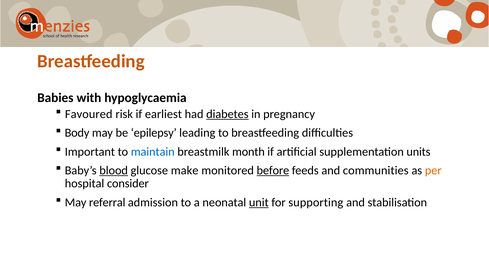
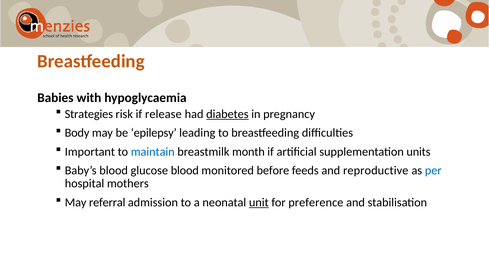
Favoured: Favoured -> Strategies
earliest: earliest -> release
blood at (114, 170) underline: present -> none
glucose make: make -> blood
before underline: present -> none
communities: communities -> reproductive
per colour: orange -> blue
consider: consider -> mothers
supporting: supporting -> preference
